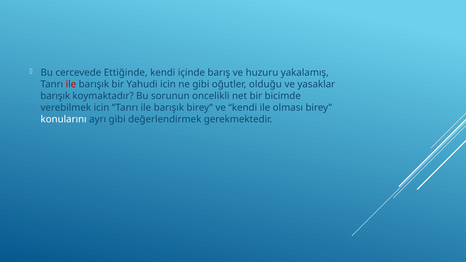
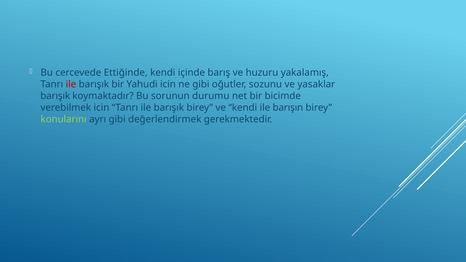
olduğu: olduğu -> sozunu
oncelikli: oncelikli -> durumu
olması: olması -> barışın
konularını colour: white -> light green
